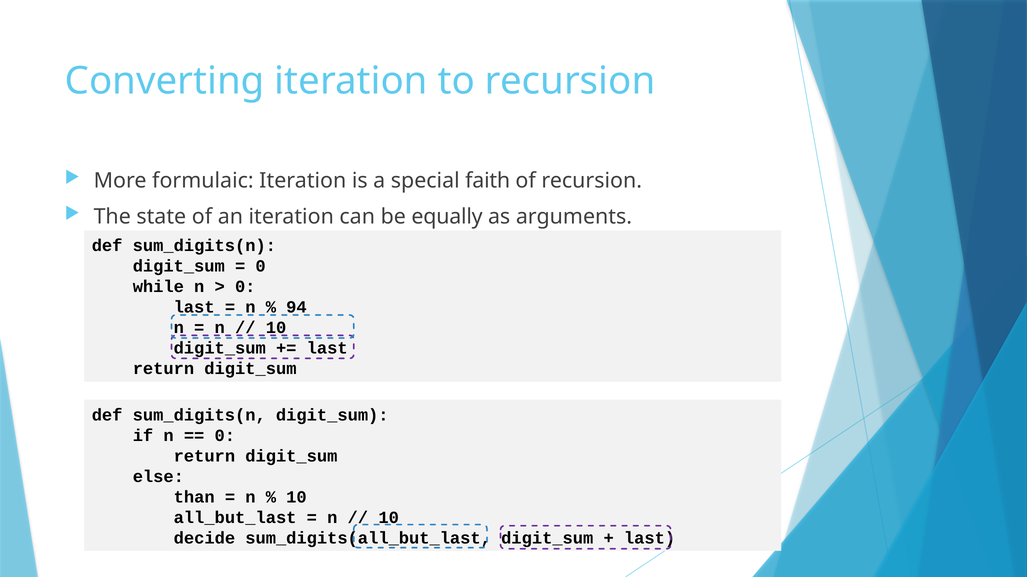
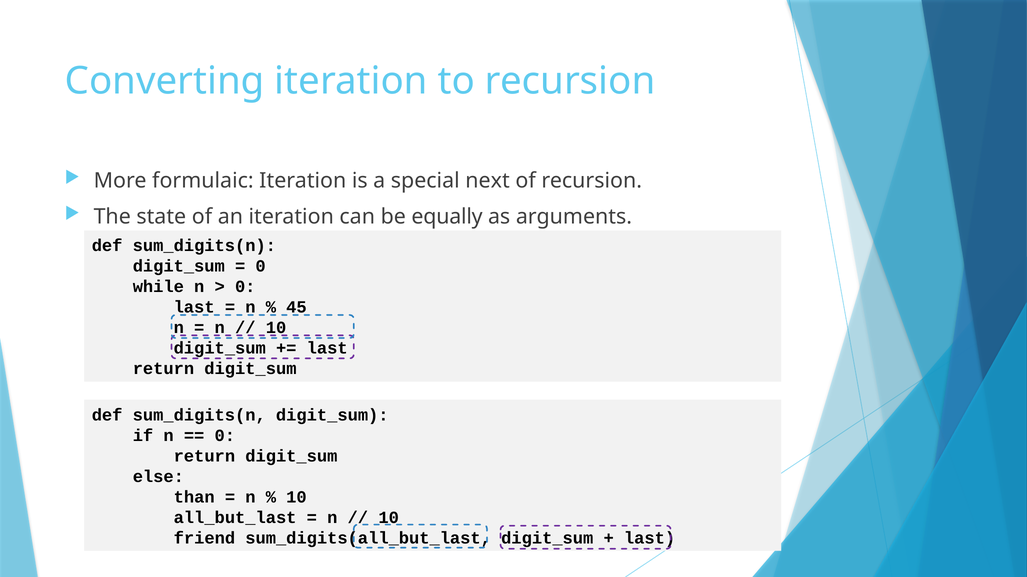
faith: faith -> next
94: 94 -> 45
decide: decide -> friend
